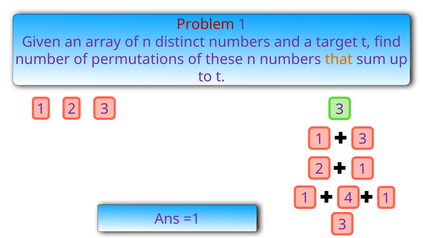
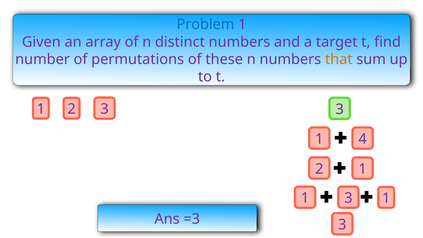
Problem colour: red -> blue
3 at (363, 139): 3 -> 4
4 at (348, 198): 4 -> 3
=1: =1 -> =3
